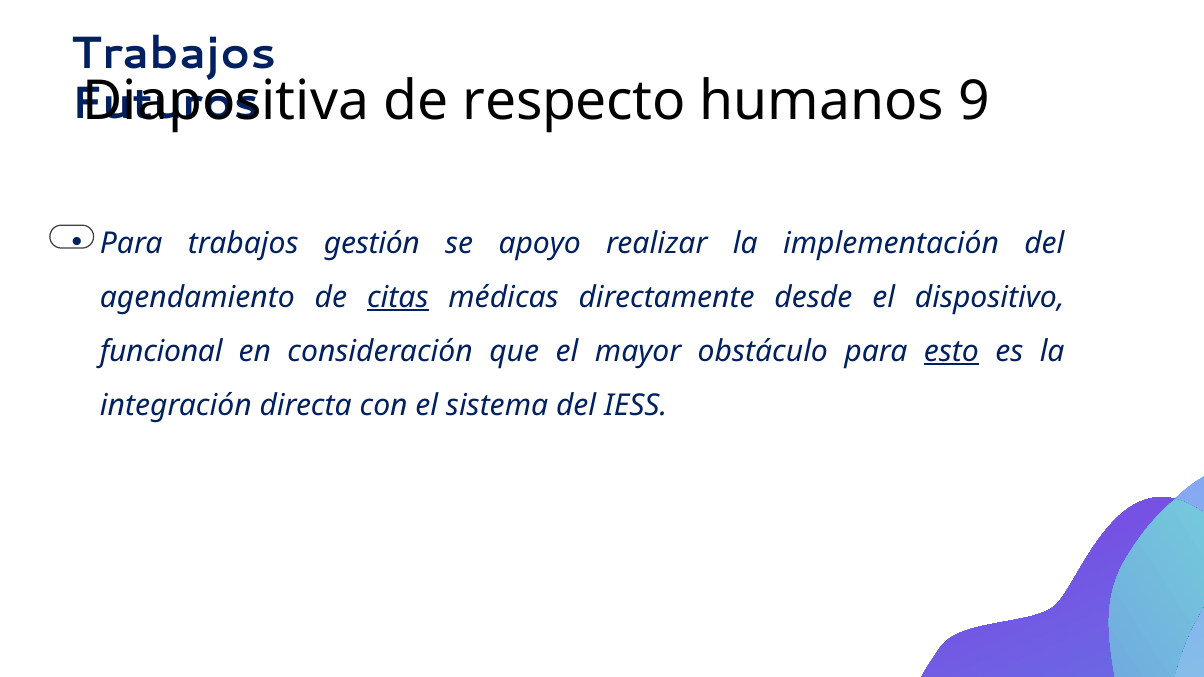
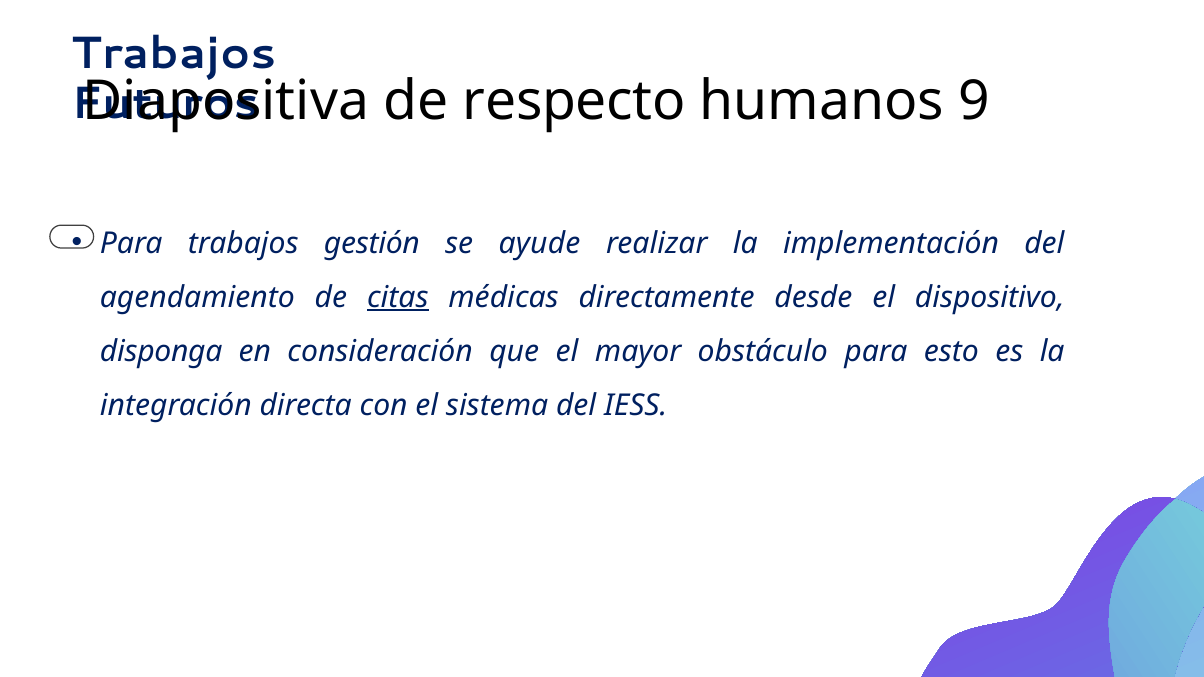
apoyo: apoyo -> ayude
funcional: funcional -> disponga
esto underline: present -> none
